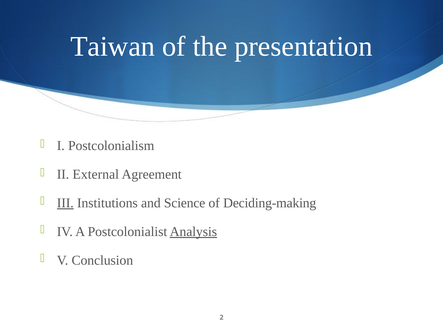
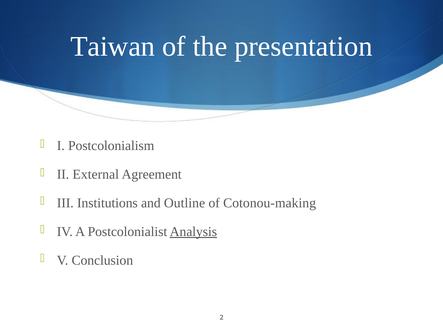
III underline: present -> none
Science: Science -> Outline
Deciding-making: Deciding-making -> Cotonou-making
